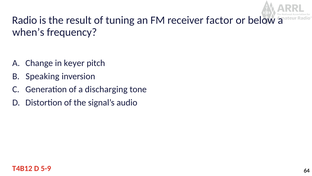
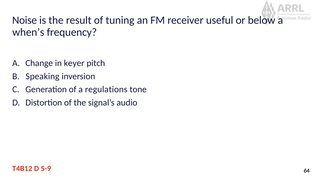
Radio: Radio -> Noise
factor: factor -> useful
discharging: discharging -> regulations
